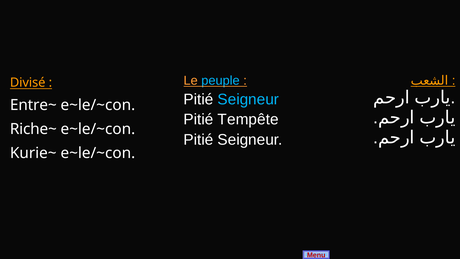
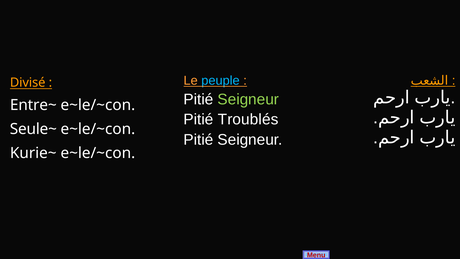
Seigneur at (248, 99) colour: light blue -> light green
Tempête: Tempête -> Troublés
Riche~: Riche~ -> Seule~
